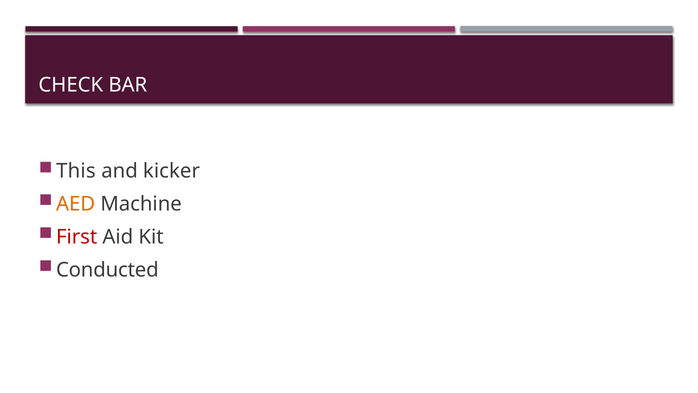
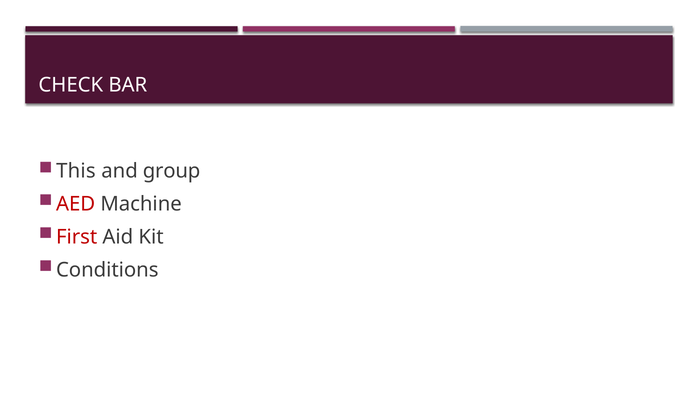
kicker: kicker -> group
AED colour: orange -> red
Conducted: Conducted -> Conditions
